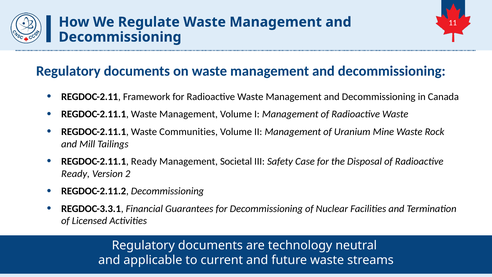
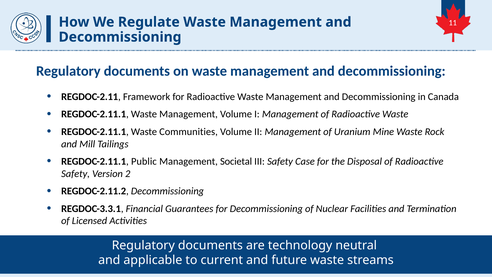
REGDOC-2.11.1 Ready: Ready -> Public
Ready at (75, 174): Ready -> Safety
